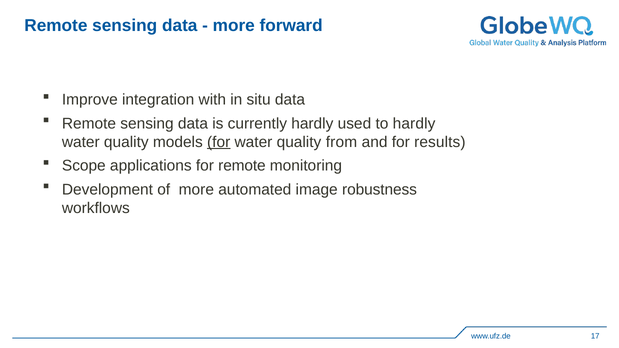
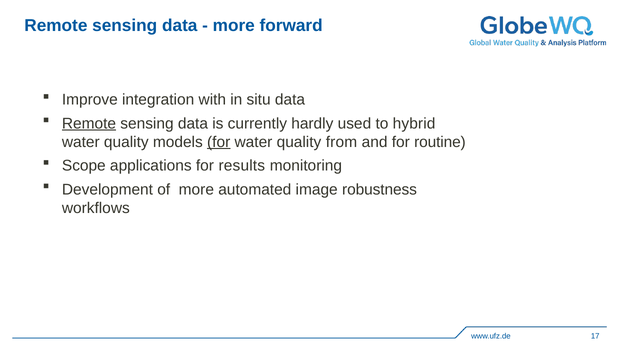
Remote at (89, 123) underline: none -> present
to hardly: hardly -> hybrid
results: results -> routine
for remote: remote -> results
